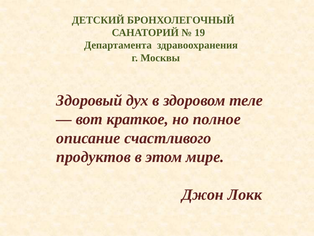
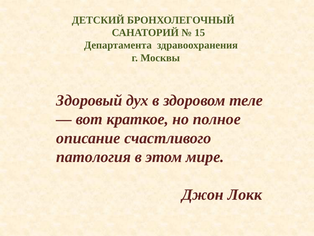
19: 19 -> 15
продуктов: продуктов -> патология
